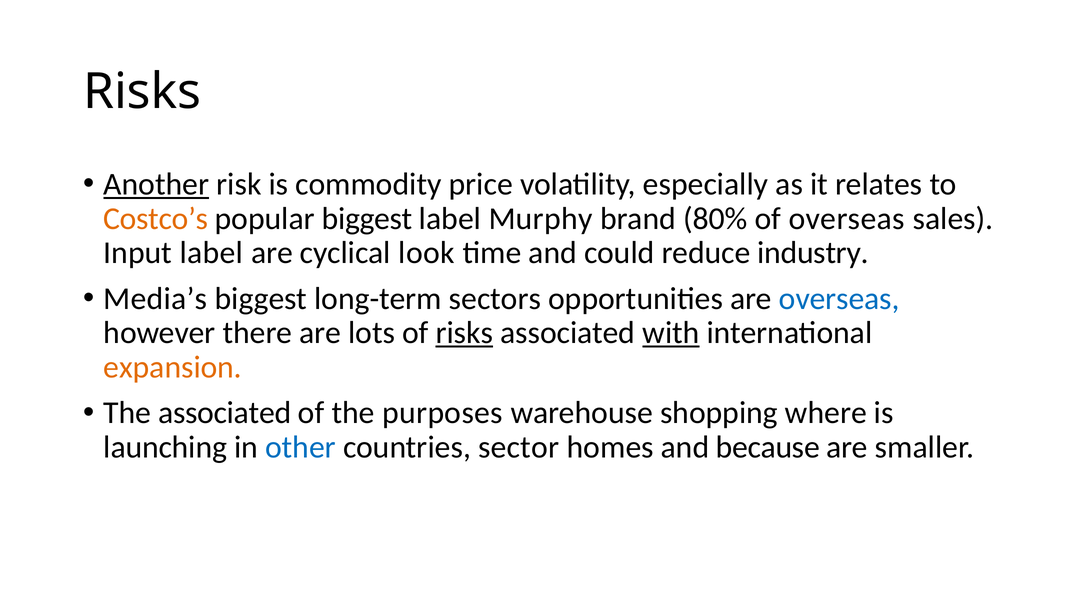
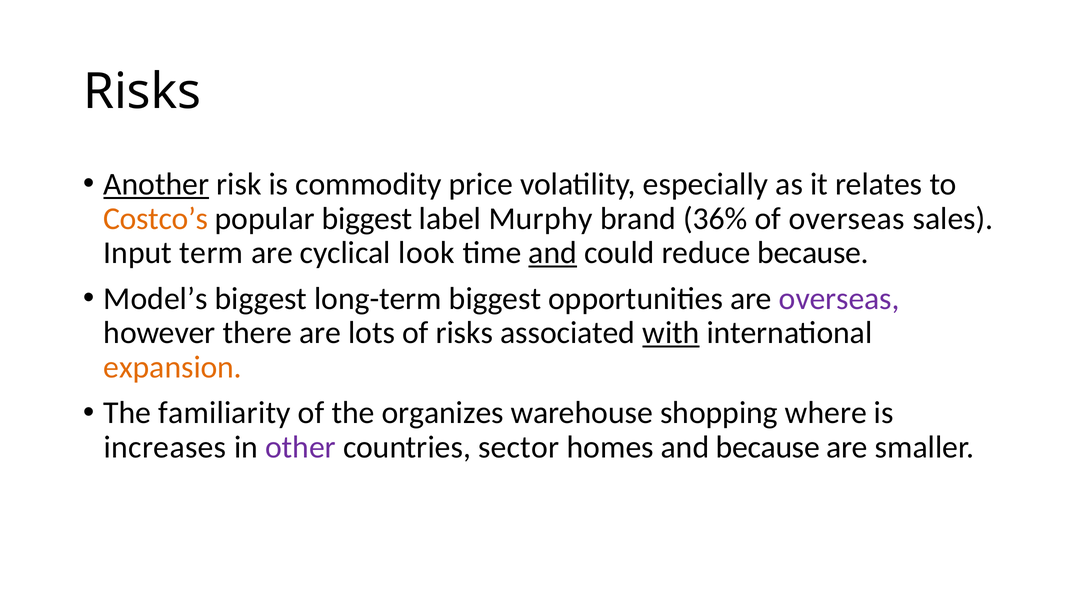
80%: 80% -> 36%
Input label: label -> term
and at (553, 253) underline: none -> present
reduce industry: industry -> because
Media’s: Media’s -> Model’s
long-term sectors: sectors -> biggest
overseas at (839, 298) colour: blue -> purple
risks at (464, 333) underline: present -> none
The associated: associated -> familiarity
purposes: purposes -> organizes
launching: launching -> increases
other colour: blue -> purple
